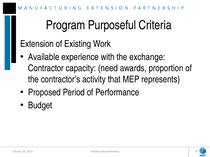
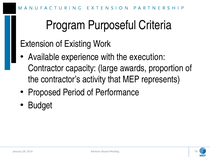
exchange: exchange -> execution
need: need -> large
